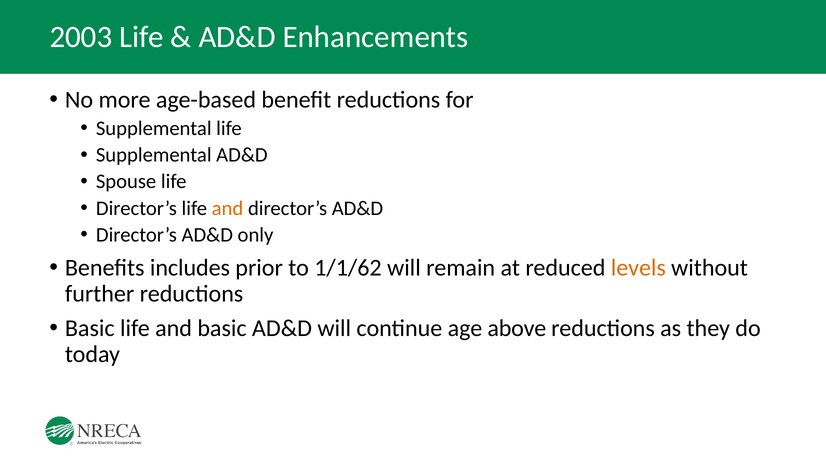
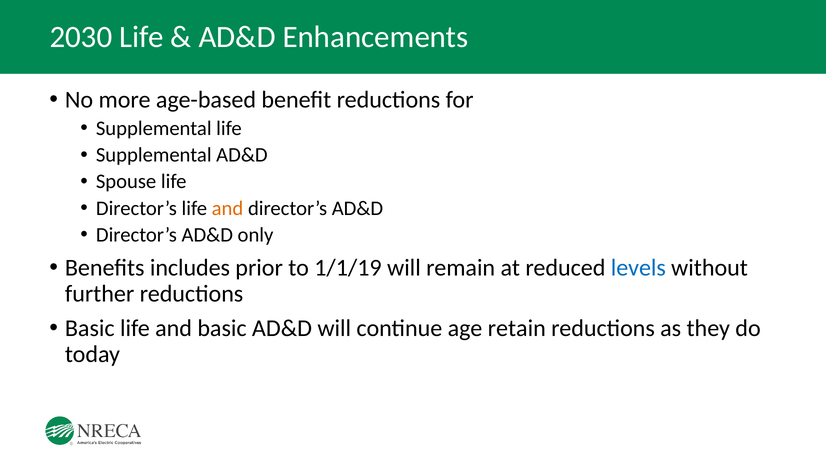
2003: 2003 -> 2030
1/1/62: 1/1/62 -> 1/1/19
levels colour: orange -> blue
above: above -> retain
